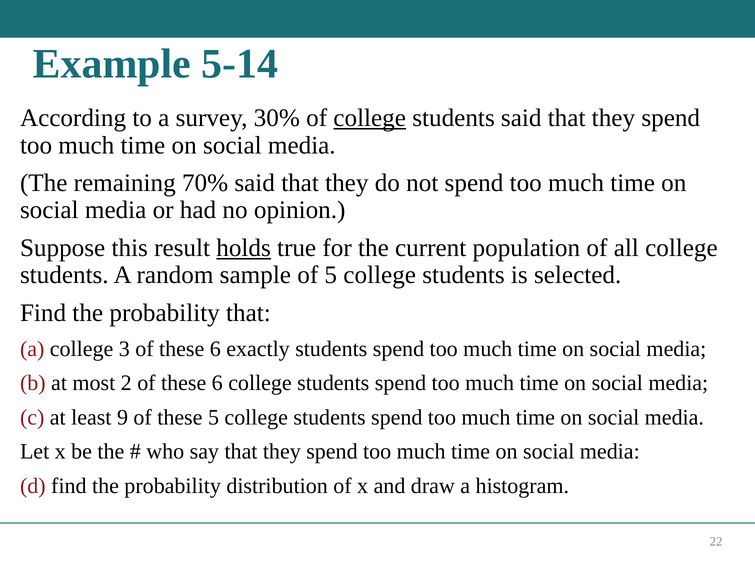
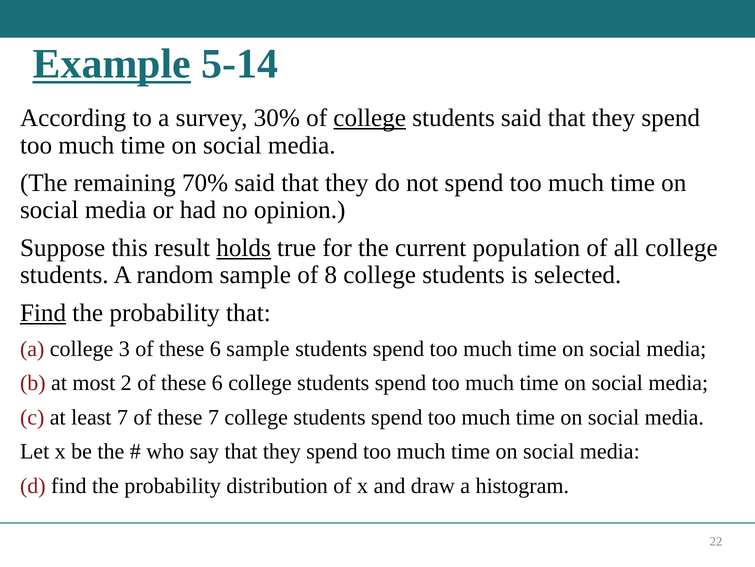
Example underline: none -> present
of 5: 5 -> 8
Find at (43, 312) underline: none -> present
6 exactly: exactly -> sample
least 9: 9 -> 7
these 5: 5 -> 7
